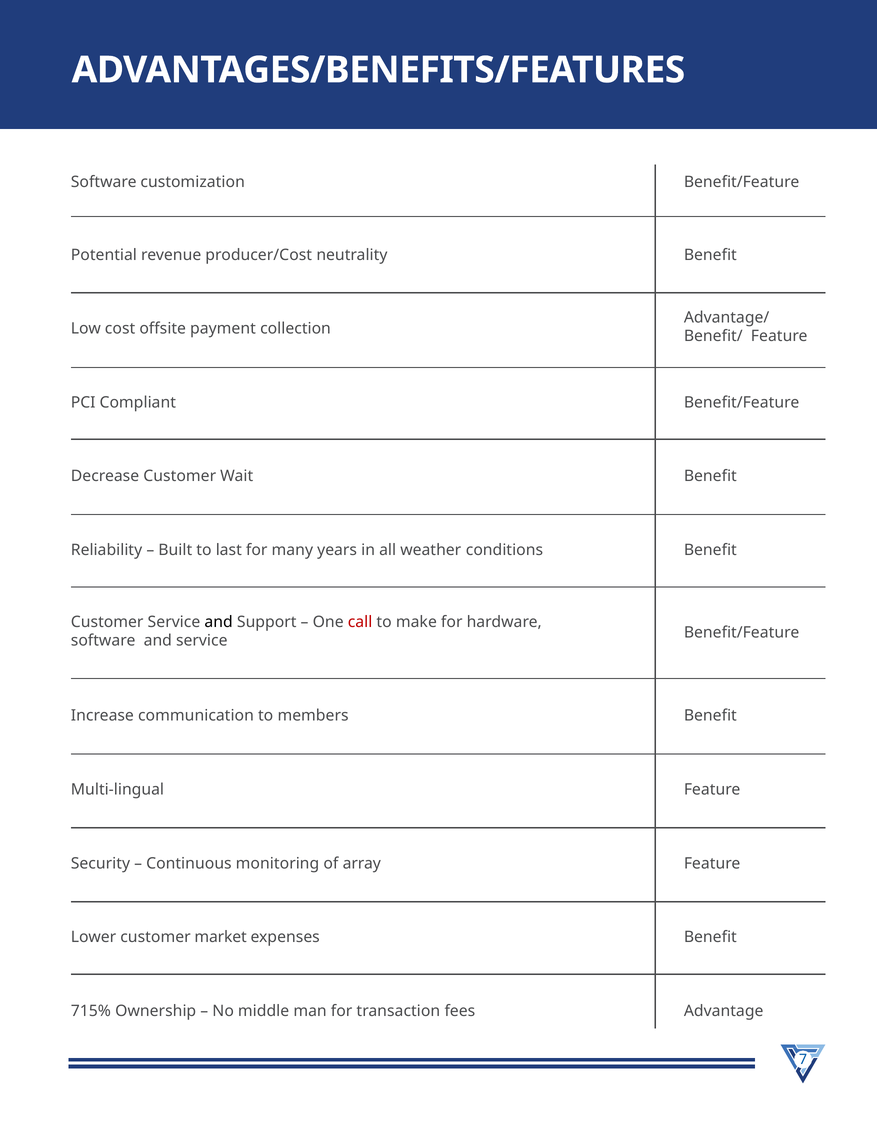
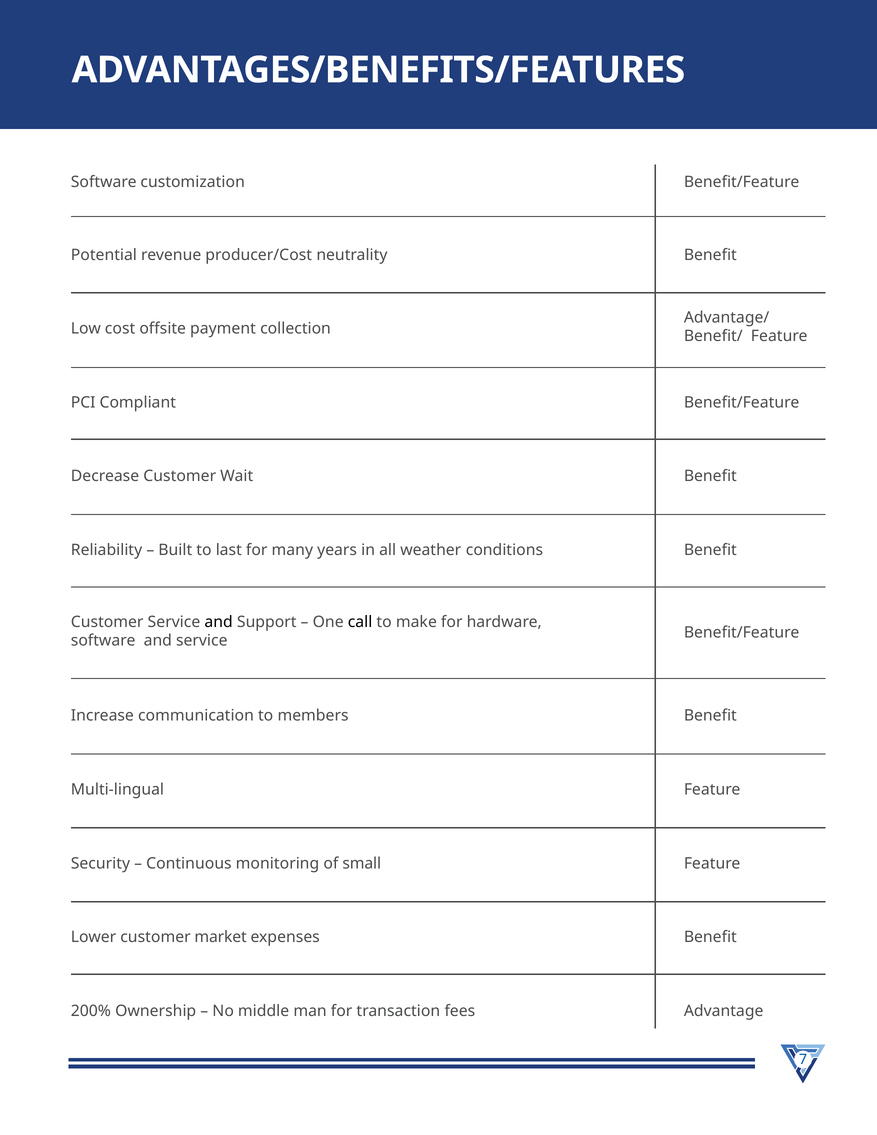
call colour: red -> black
array: array -> small
715%: 715% -> 200%
